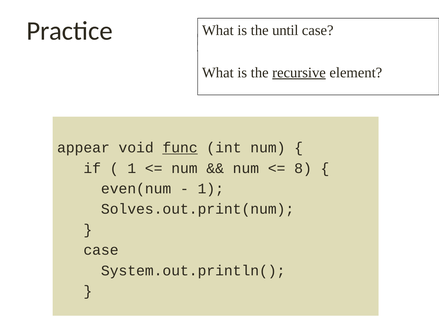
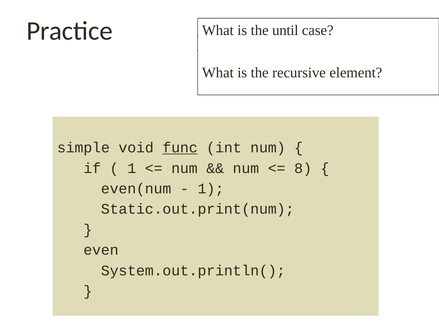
recursive underline: present -> none
appear: appear -> simple
Solves.out.print(num: Solves.out.print(num -> Static.out.print(num
case at (101, 250): case -> even
